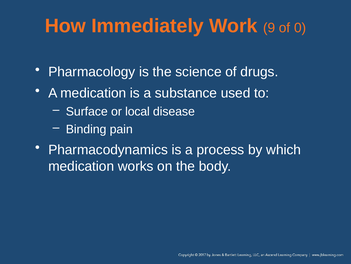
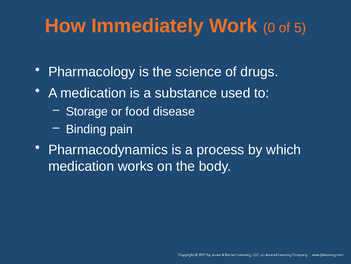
9: 9 -> 0
0: 0 -> 5
Surface: Surface -> Storage
local: local -> food
